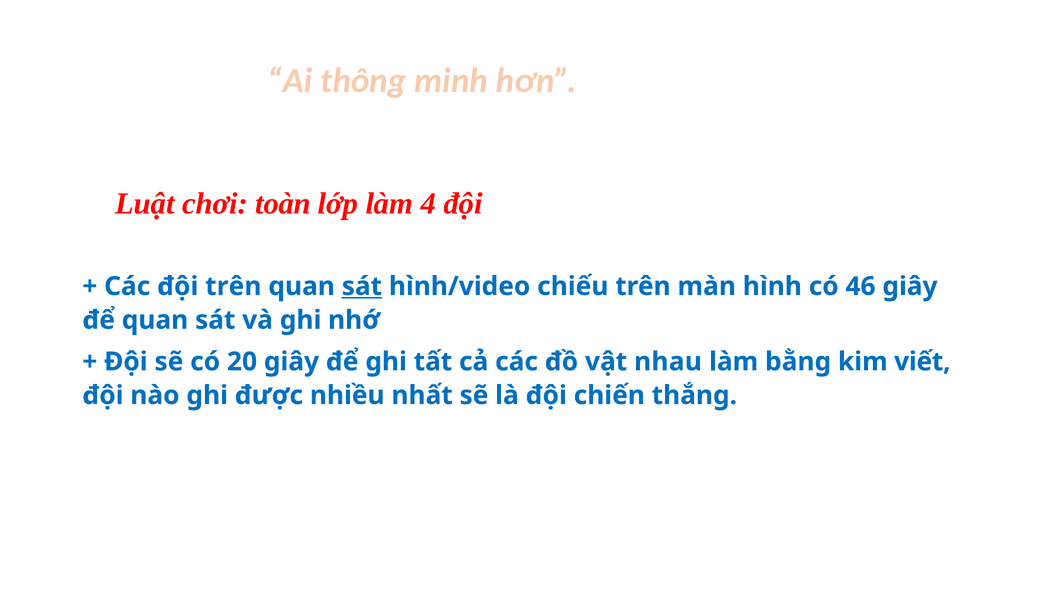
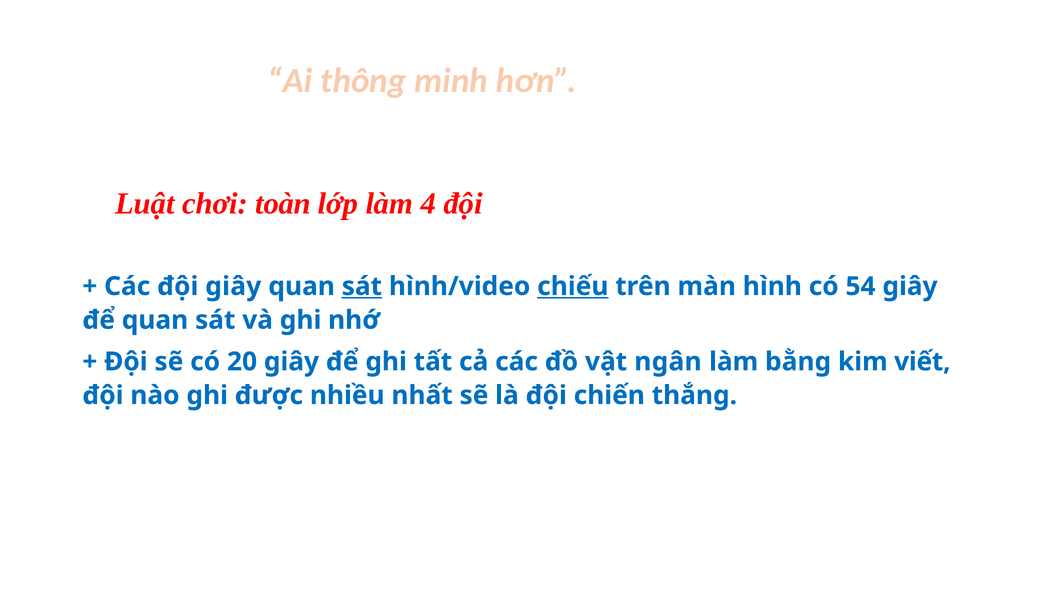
đội trên: trên -> giây
chiếu underline: none -> present
46: 46 -> 54
nhau: nhau -> ngân
